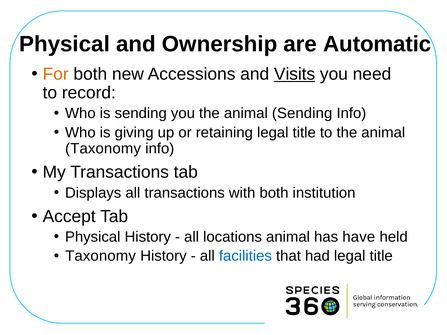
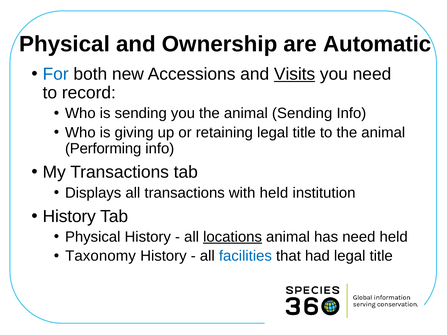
For colour: orange -> blue
Taxonomy at (103, 149): Taxonomy -> Performing
with both: both -> held
Accept at (69, 216): Accept -> History
locations underline: none -> present
has have: have -> need
